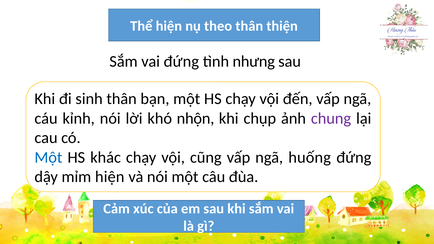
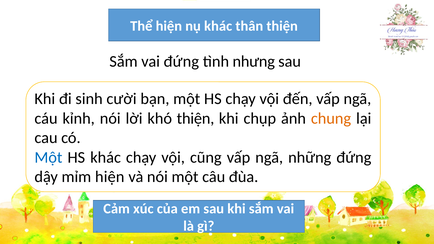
nụ theo: theo -> khác
sinh thân: thân -> cười
khó nhộn: nhộn -> thiện
chung colour: purple -> orange
huống: huống -> những
